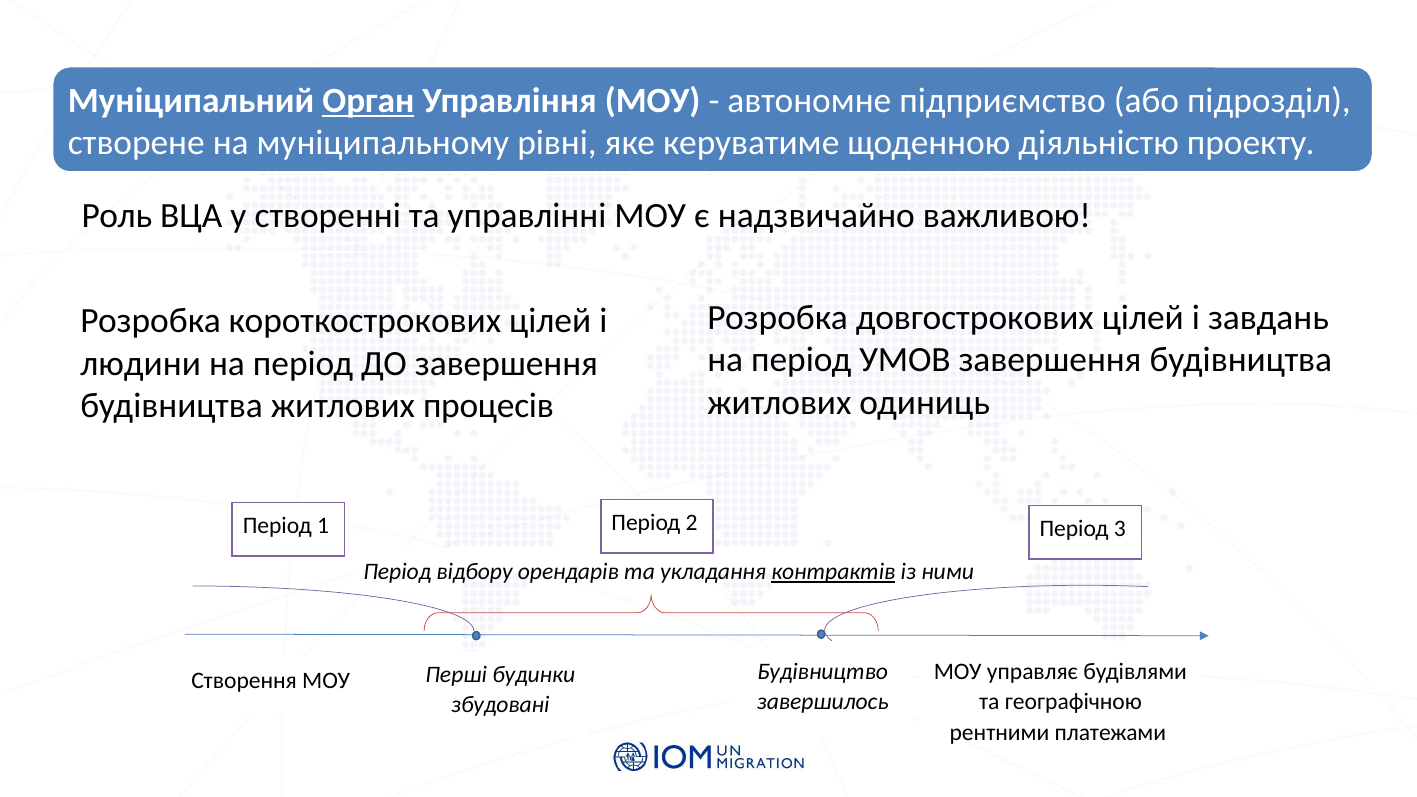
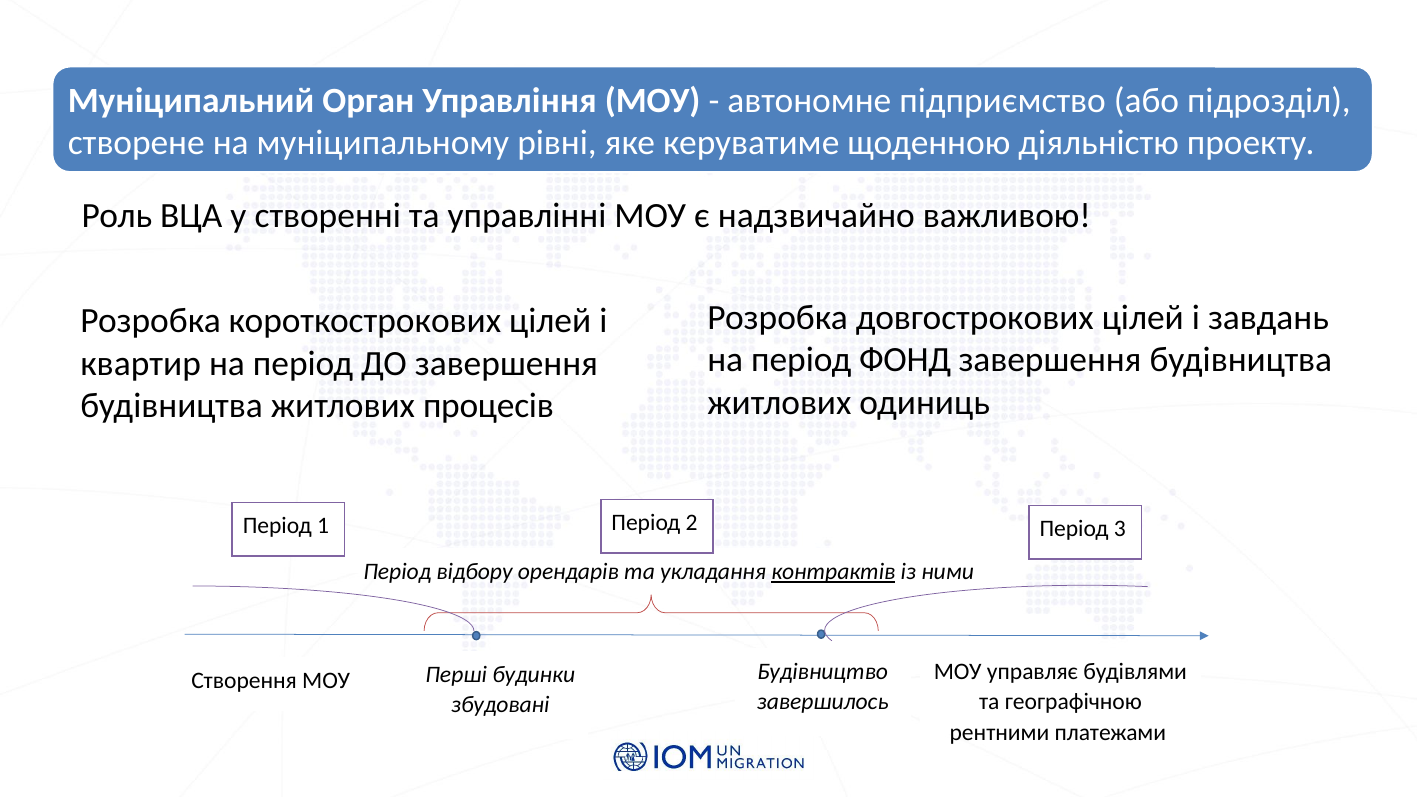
Орган underline: present -> none
УМОВ: УМОВ -> ФОНД
людини: людини -> квартир
